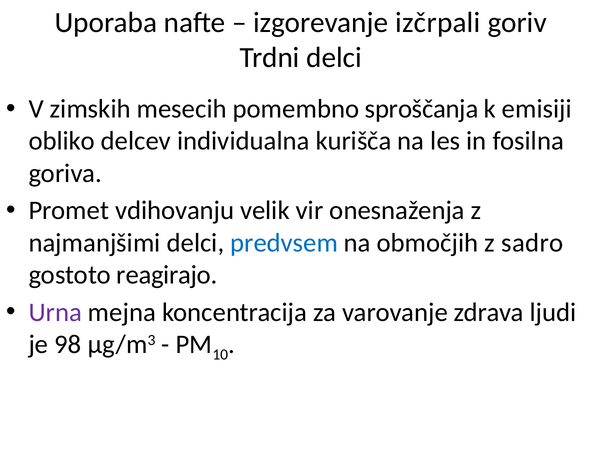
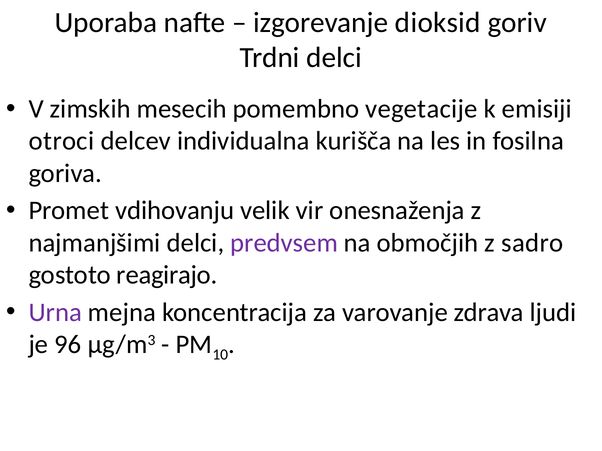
izčrpali: izčrpali -> dioksid
sproščanja: sproščanja -> vegetacije
obliko: obliko -> otroci
predvsem colour: blue -> purple
98: 98 -> 96
